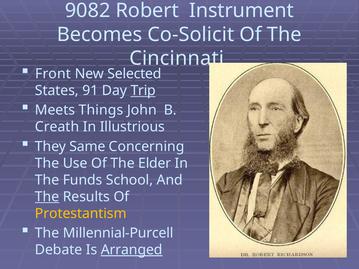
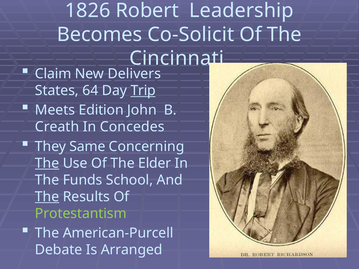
9082: 9082 -> 1826
Instrument: Instrument -> Leadership
Front: Front -> Claim
Selected: Selected -> Delivers
91: 91 -> 64
Things: Things -> Edition
Illustrious: Illustrious -> Concedes
The at (47, 163) underline: none -> present
Protestantism colour: yellow -> light green
Millennial-Purcell: Millennial-Purcell -> American-Purcell
Arranged underline: present -> none
